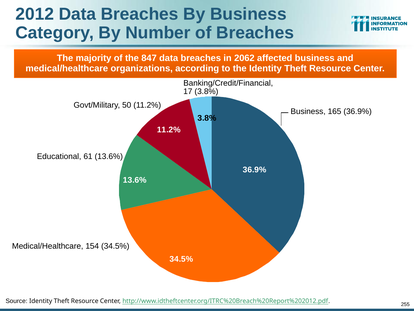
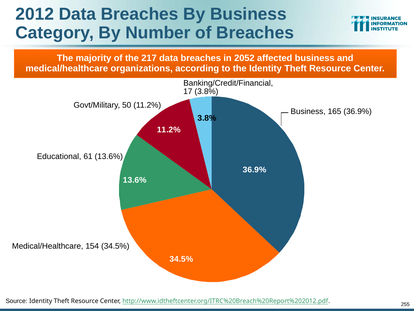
847: 847 -> 217
2062: 2062 -> 2052
